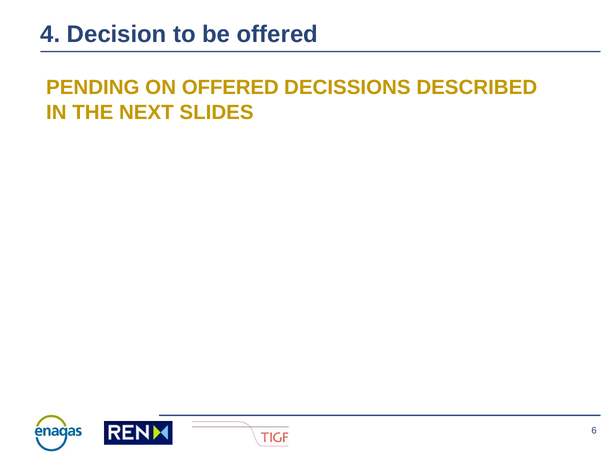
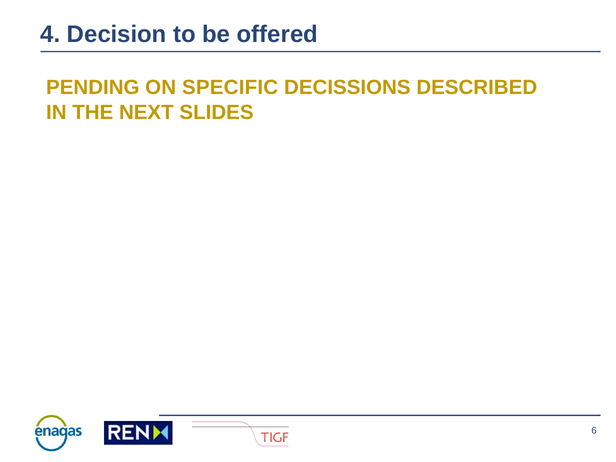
ON OFFERED: OFFERED -> SPECIFIC
